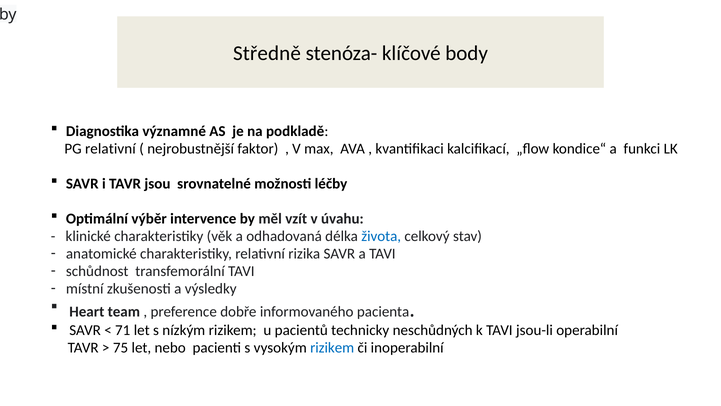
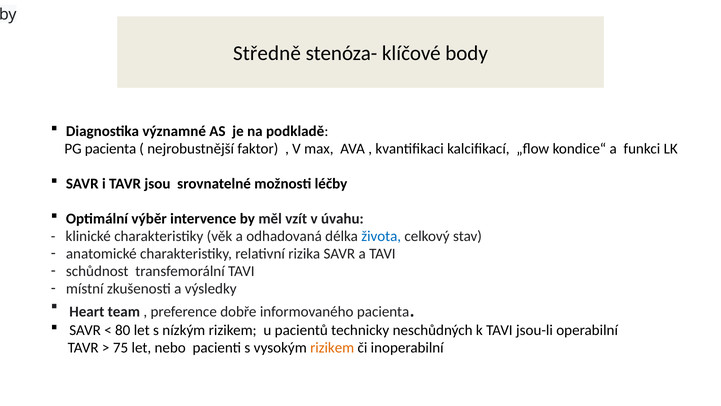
PG relativní: relativní -> pacienta
71: 71 -> 80
rizikem at (332, 347) colour: blue -> orange
